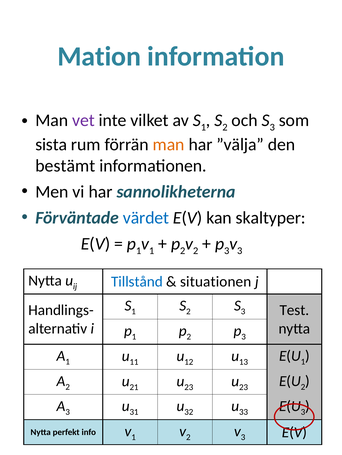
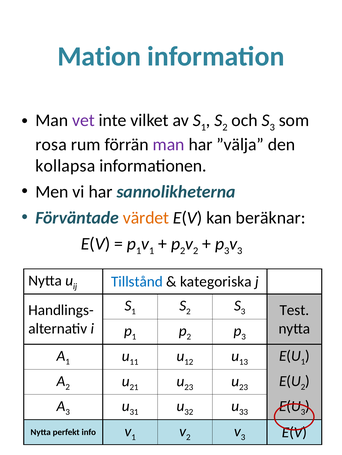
sista: sista -> rosa
man at (169, 145) colour: orange -> purple
bestämt: bestämt -> kollapsa
värdet colour: blue -> orange
skaltyper: skaltyper -> beräknar
situationen: situationen -> kategoriska
